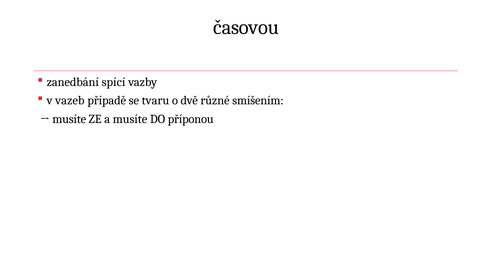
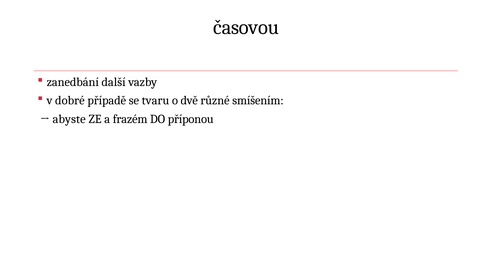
spící: spící -> další
vazeb: vazeb -> dobré
musíte at (69, 119): musíte -> abyste
a musíte: musíte -> frazém
